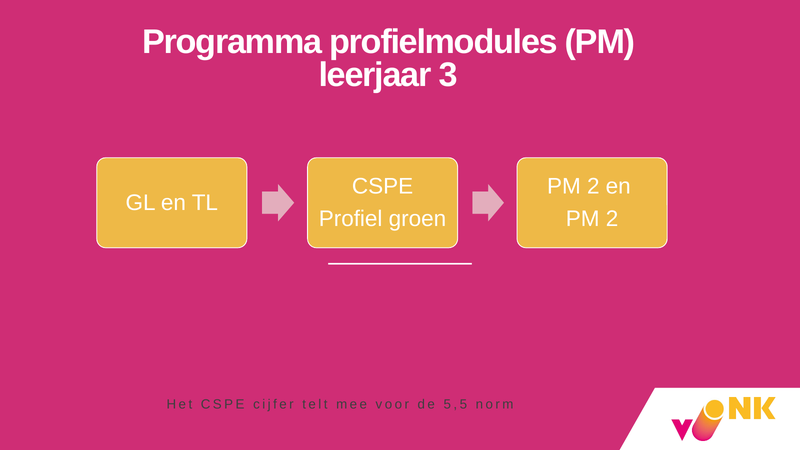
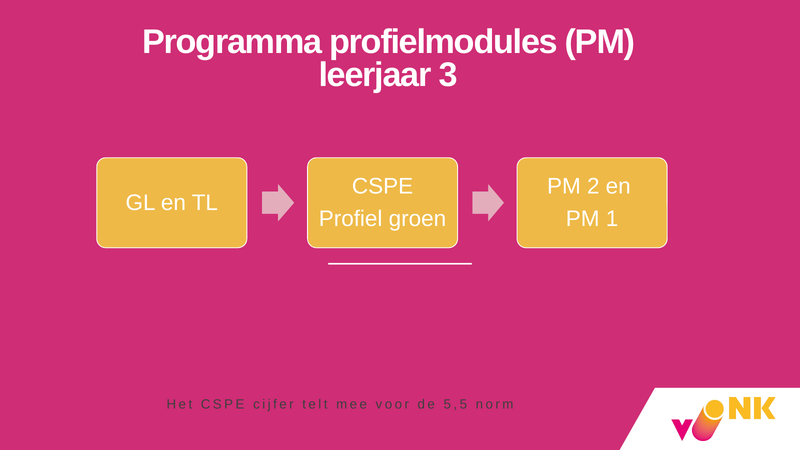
2 at (612, 219): 2 -> 1
